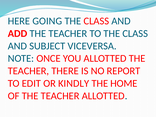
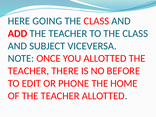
REPORT: REPORT -> BEFORE
KINDLY: KINDLY -> PHONE
